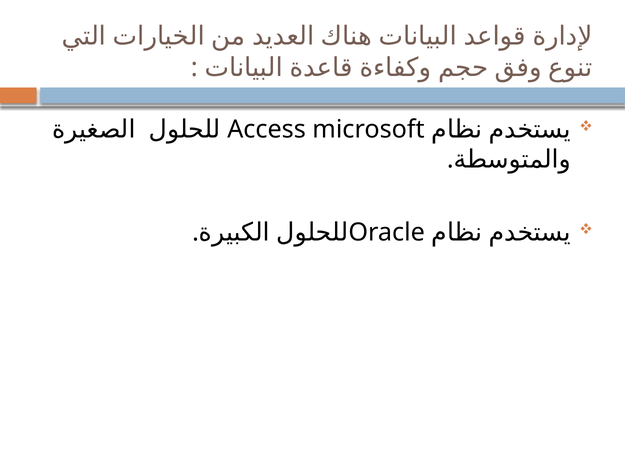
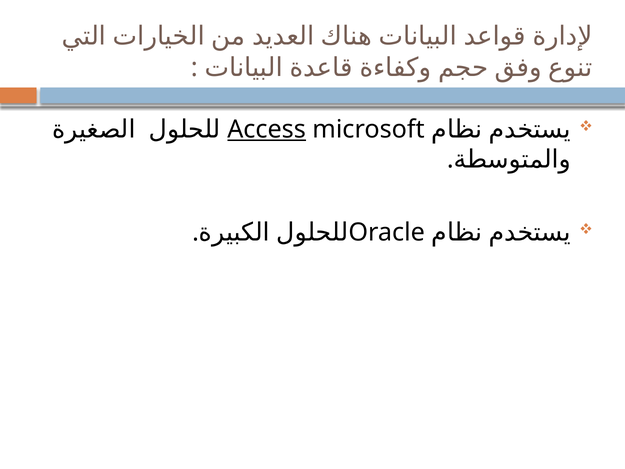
Access underline: none -> present
